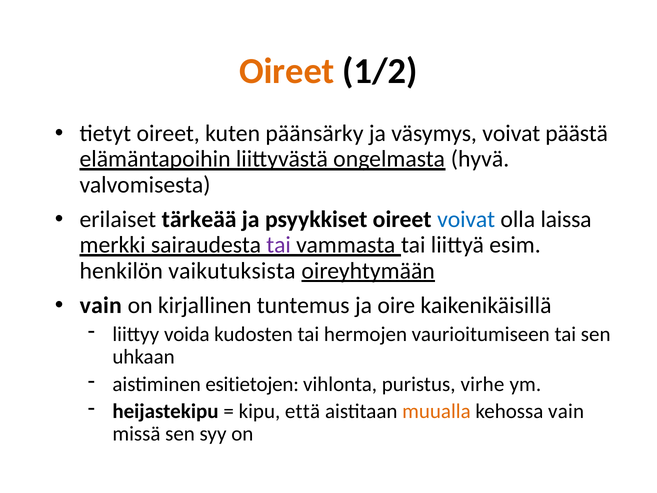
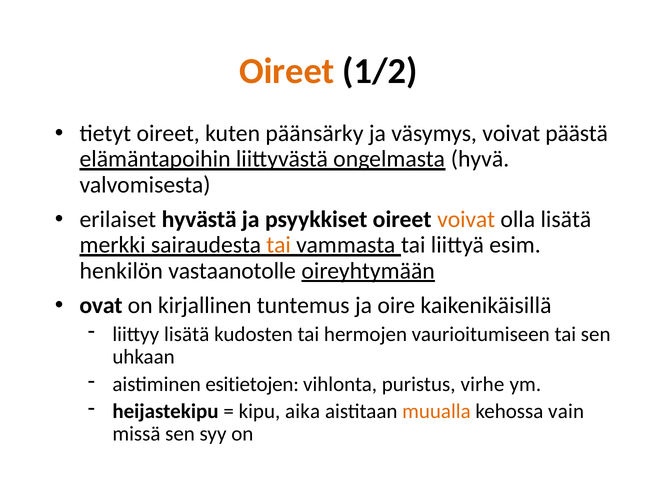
tärkeää: tärkeää -> hyvästä
voivat at (466, 219) colour: blue -> orange
olla laissa: laissa -> lisätä
tai at (279, 245) colour: purple -> orange
vaikutuksista: vaikutuksista -> vastaanotolle
vain at (101, 305): vain -> ovat
liittyy voida: voida -> lisätä
että: että -> aika
